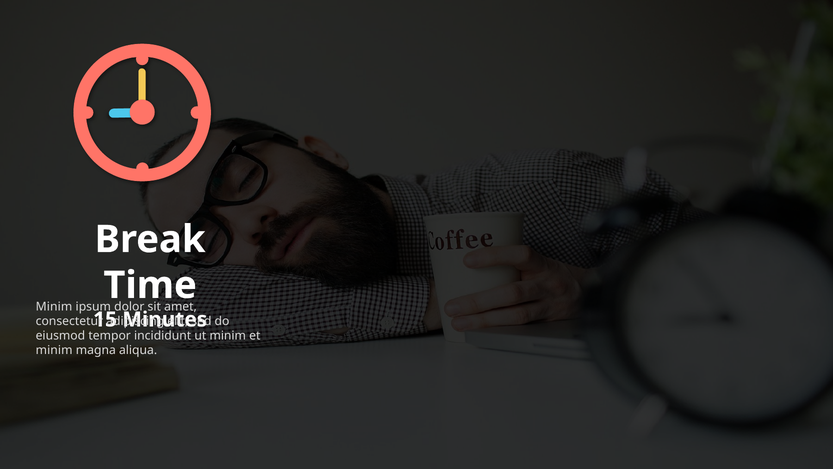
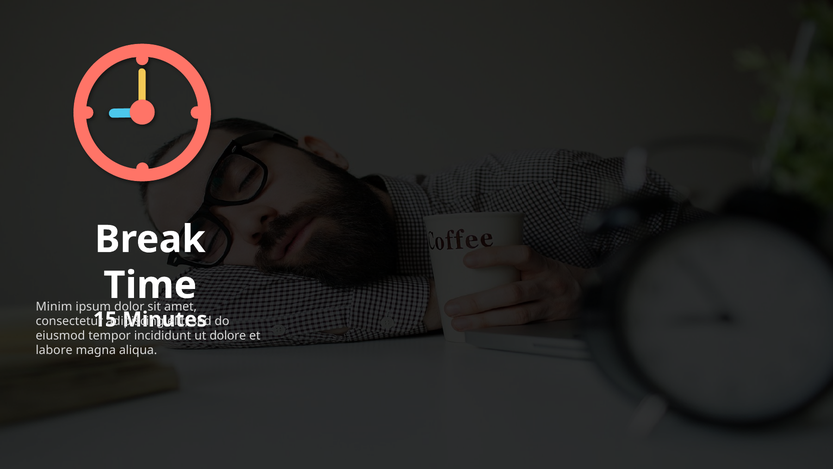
minim at (228, 335): minim -> dolore
minim at (54, 350): minim -> labore
